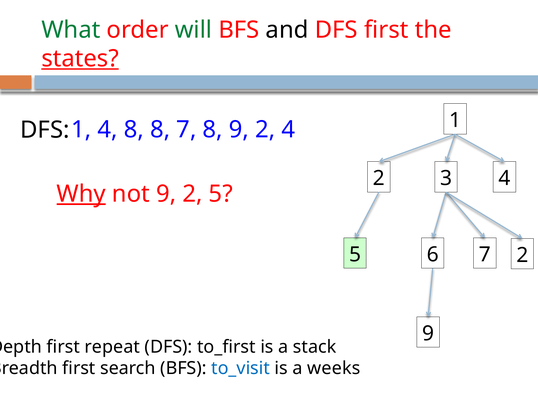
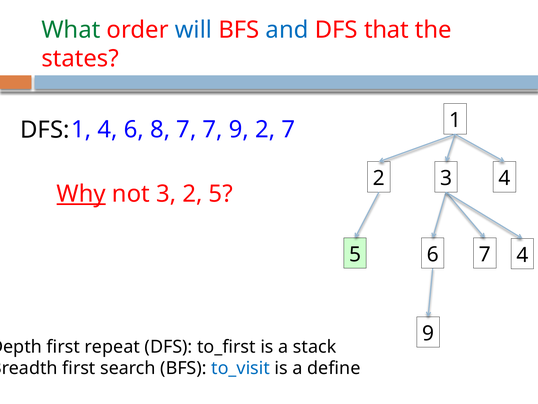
will colour: green -> blue
and colour: black -> blue
DFS first: first -> that
states underline: present -> none
1 4 8: 8 -> 6
7 8: 8 -> 7
2 4: 4 -> 7
not 9: 9 -> 3
6 2: 2 -> 4
weeks: weeks -> define
